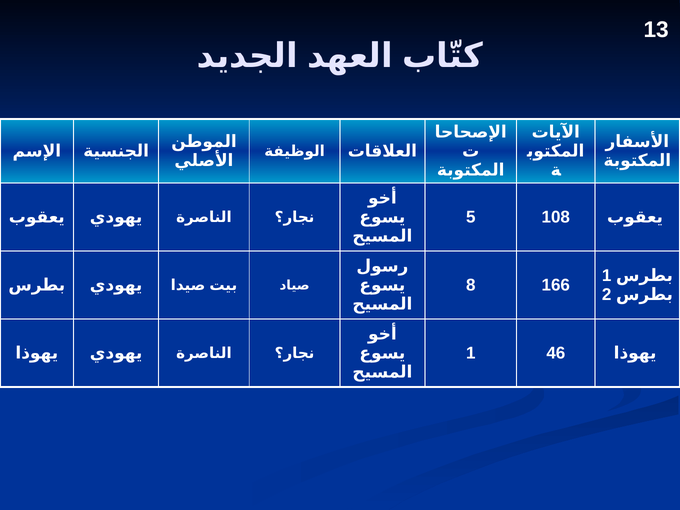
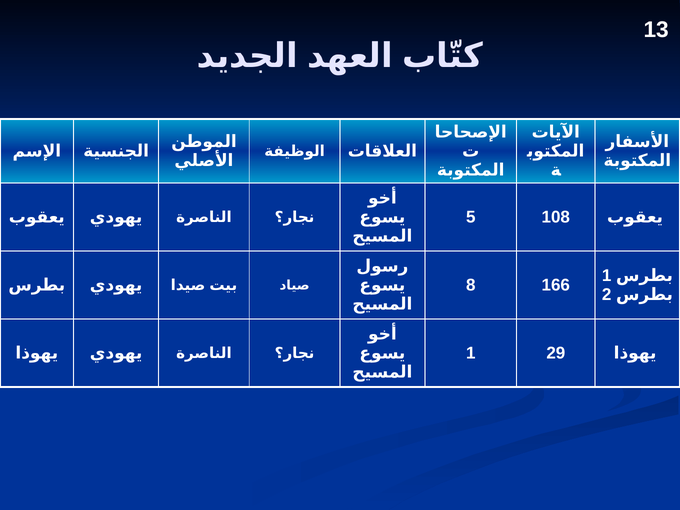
46: 46 -> 29
